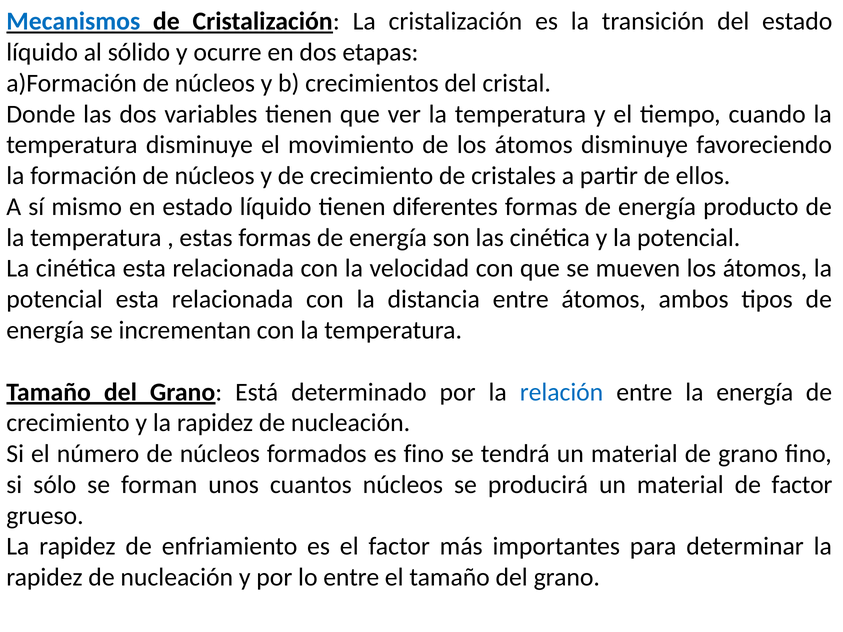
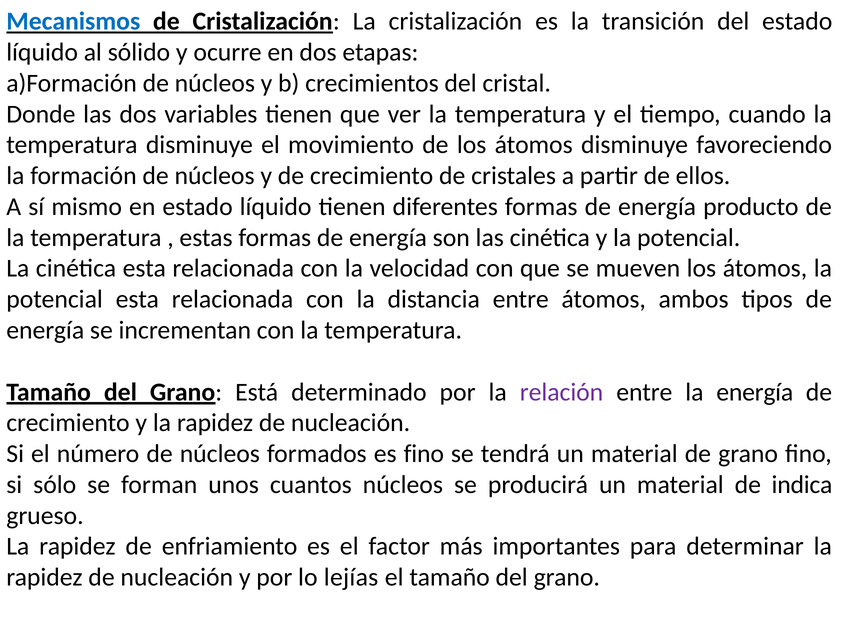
relación colour: blue -> purple
de factor: factor -> indica
lo entre: entre -> lejías
